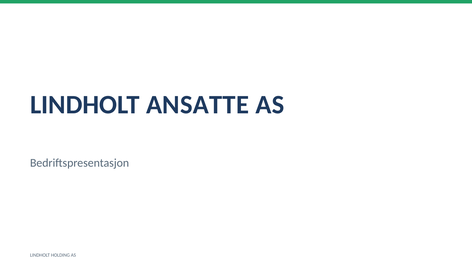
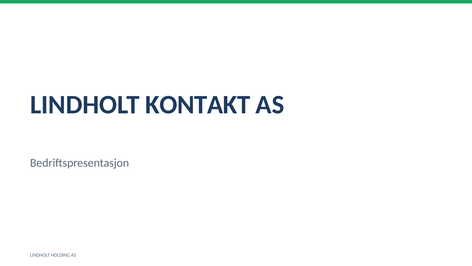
ANSATTE: ANSATTE -> KONTAKT
